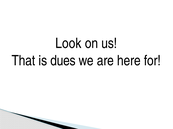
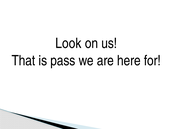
dues: dues -> pass
